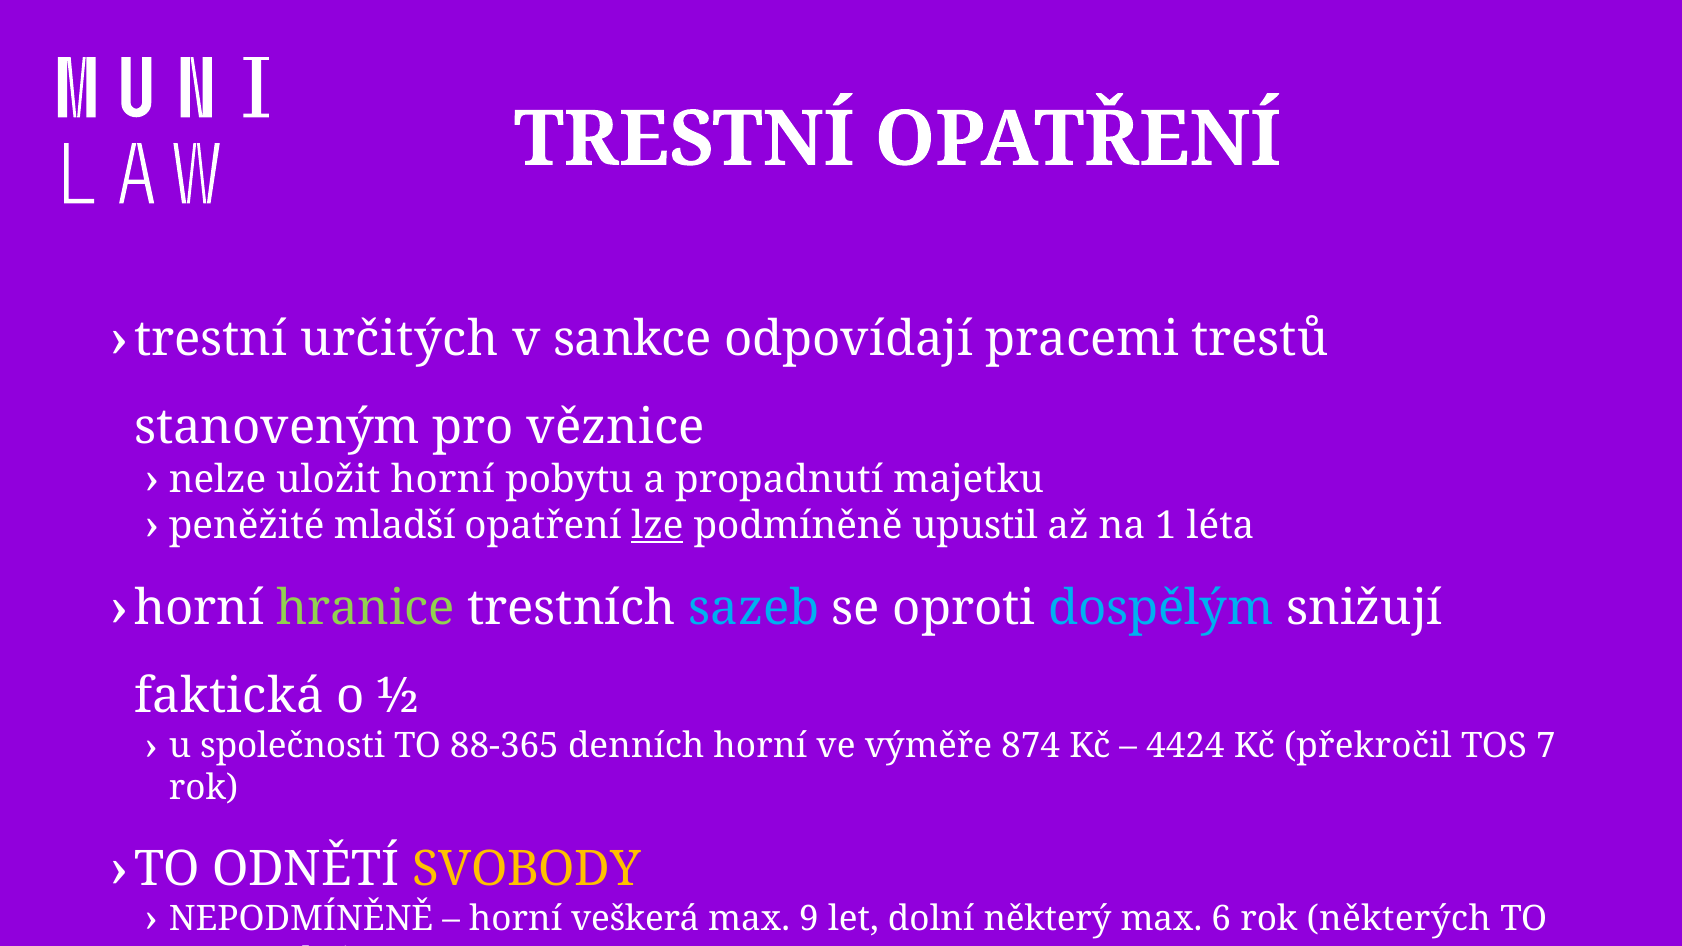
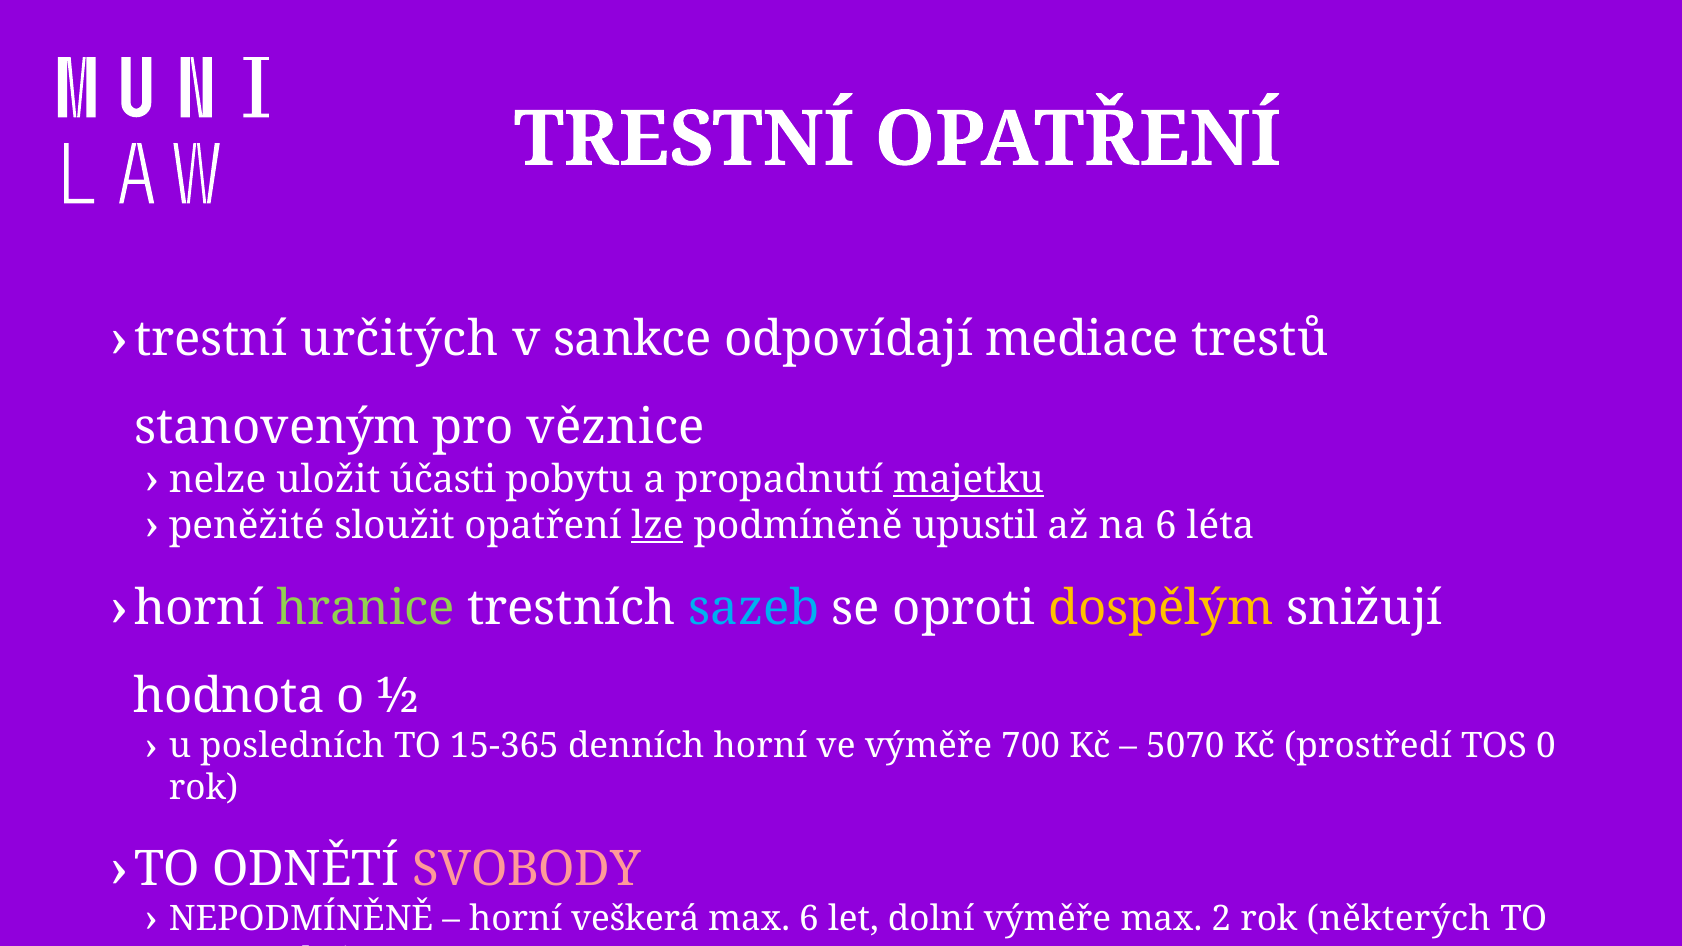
pracemi: pracemi -> mediace
uložit horní: horní -> účasti
majetku underline: none -> present
mladší: mladší -> sloužit
na 1: 1 -> 6
dospělým colour: light blue -> yellow
faktická: faktická -> hodnota
společnosti: společnosti -> posledních
88-365: 88-365 -> 15-365
874: 874 -> 700
4424: 4424 -> 5070
překročil: překročil -> prostředí
7: 7 -> 0
SVOBODY colour: yellow -> pink
max 9: 9 -> 6
dolní některý: některý -> výměře
max 6: 6 -> 2
